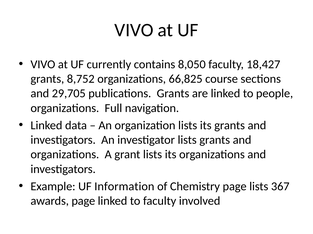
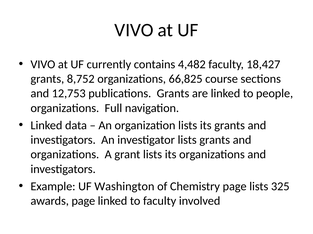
8,050: 8,050 -> 4,482
29,705: 29,705 -> 12,753
Information: Information -> Washington
367: 367 -> 325
